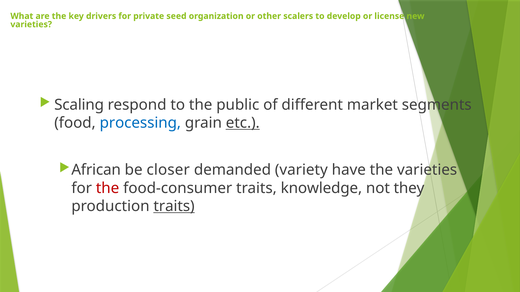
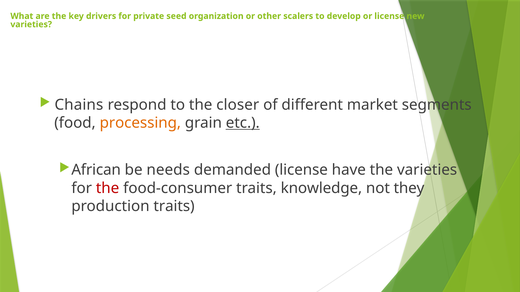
Scaling: Scaling -> Chains
public: public -> closer
processing colour: blue -> orange
closer: closer -> needs
demanded variety: variety -> license
traits at (174, 207) underline: present -> none
